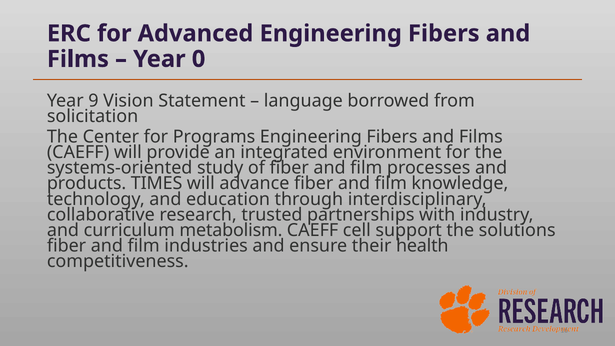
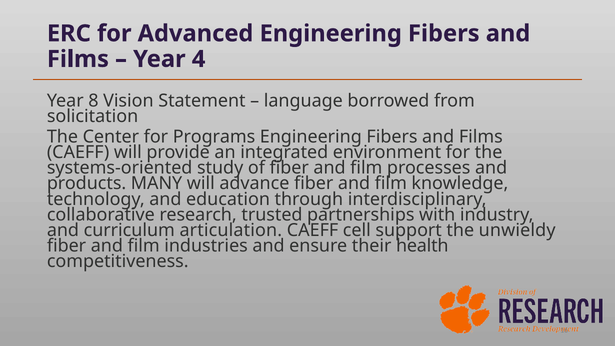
0: 0 -> 4
9: 9 -> 8
TIMES: TIMES -> MANY
metabolism: metabolism -> articulation
solutions: solutions -> unwieldy
